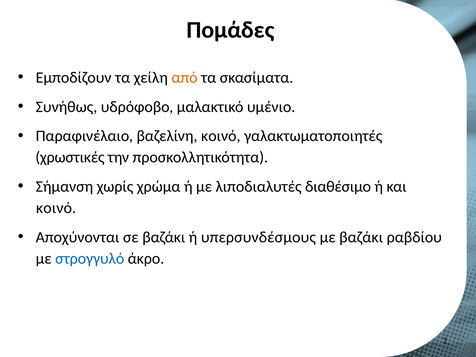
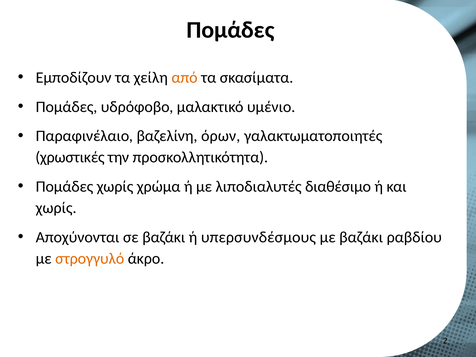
Συνήθως at (66, 107): Συνήθως -> Πομάδες
βαζελίνη κοινό: κοινό -> όρων
Σήμανση at (64, 187): Σήμανση -> Πομάδες
κοινό at (56, 208): κοινό -> χωρίς
στρογγυλό colour: blue -> orange
